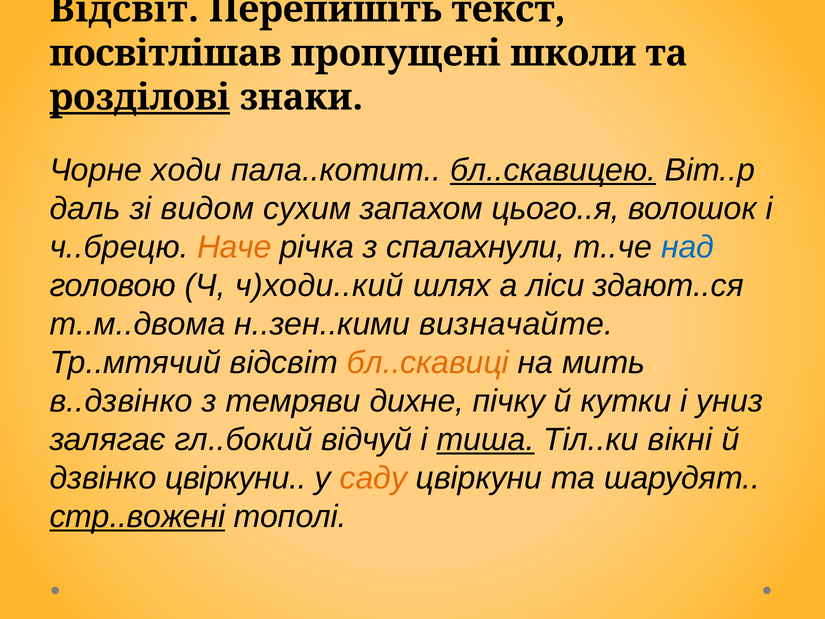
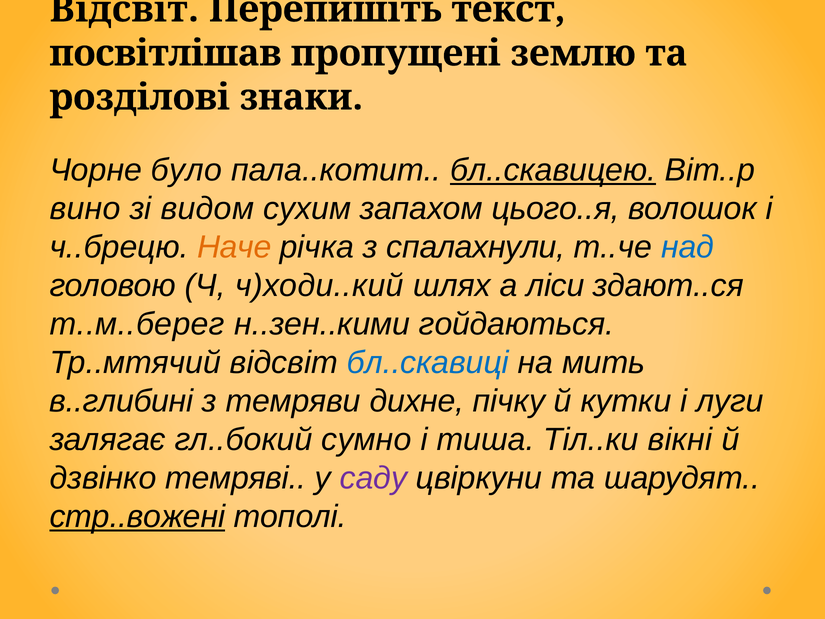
школи: школи -> землю
розділові underline: present -> none
ходи: ходи -> було
даль: даль -> вино
т..м..двома: т..м..двома -> т..м..берег
визначайте: визначайте -> гойдаються
бл..скавиці colour: orange -> blue
в..дзвінко: в..дзвінко -> в..глибині
униз: униз -> луги
відчуй: відчуй -> сумно
тиша underline: present -> none
дзвінко цвіркуни: цвіркуни -> темряві
саду colour: orange -> purple
